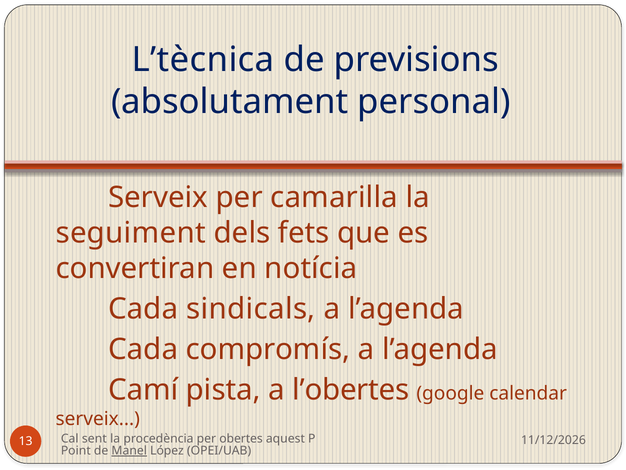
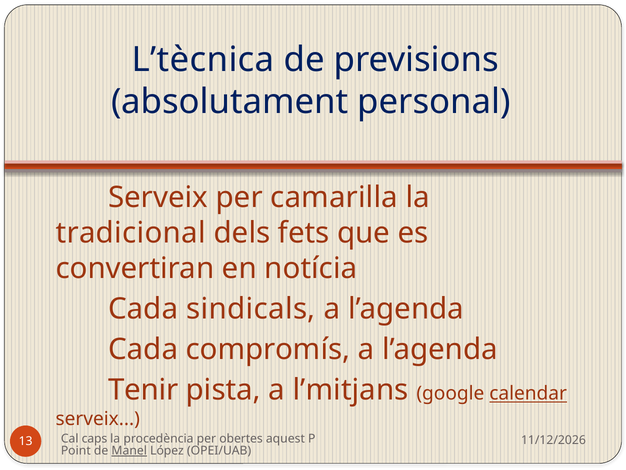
seguiment: seguiment -> tradicional
Camí: Camí -> Tenir
l’obertes: l’obertes -> l’mitjans
calendar underline: none -> present
sent: sent -> caps
